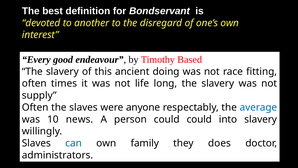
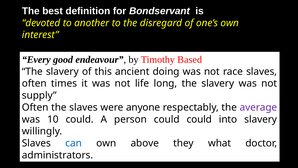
race fitting: fitting -> slaves
average colour: blue -> purple
10 news: news -> could
family: family -> above
does: does -> what
